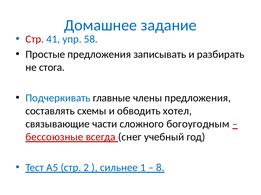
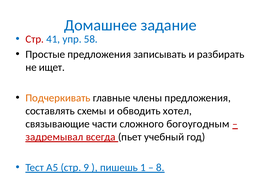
стога: стога -> ищет
Подчеркивать colour: blue -> orange
бессоюзные: бессоюзные -> задремывал
снег: снег -> пьет
2: 2 -> 9
сильнее: сильнее -> пишешь
